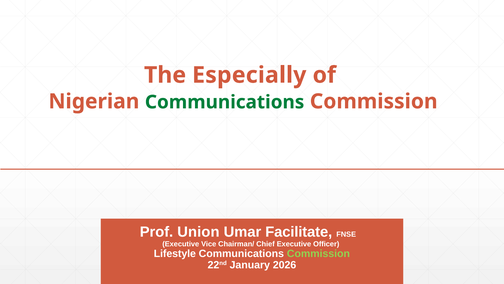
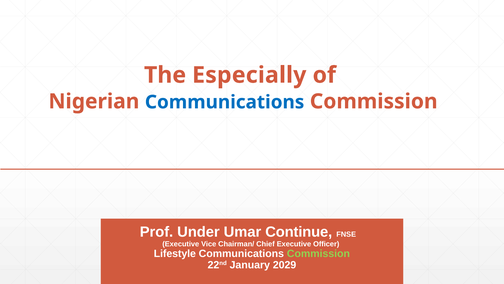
Communications at (225, 102) colour: green -> blue
Union: Union -> Under
Facilitate: Facilitate -> Continue
2026: 2026 -> 2029
